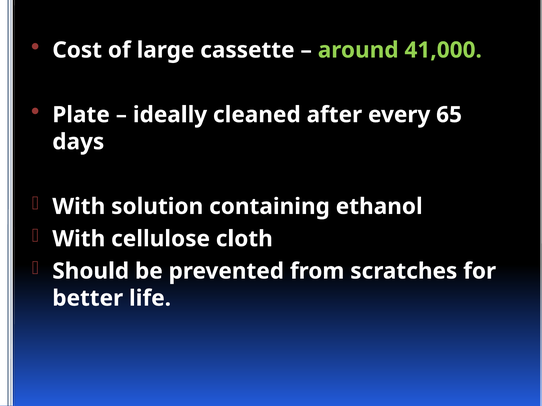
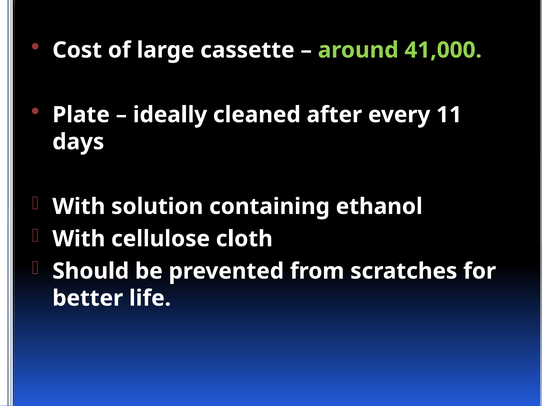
65: 65 -> 11
